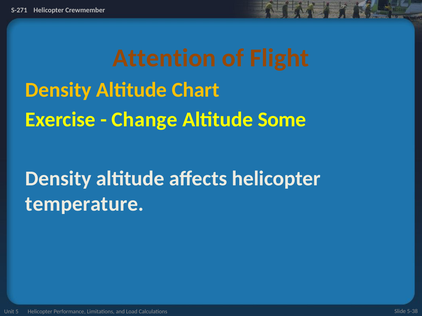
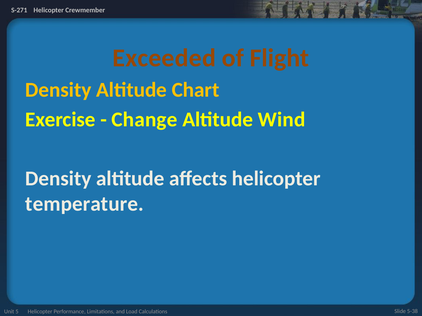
Attention: Attention -> Exceeded
Some: Some -> Wind
